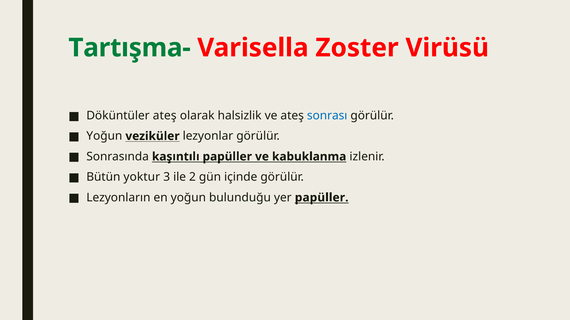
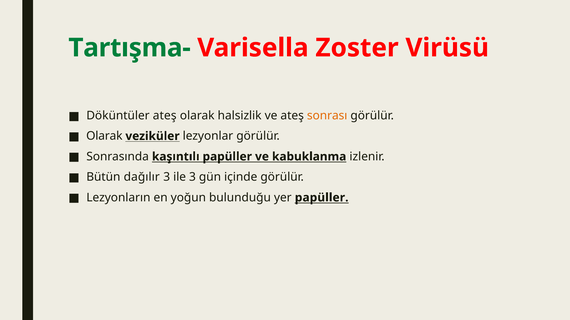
sonrası colour: blue -> orange
Yoğun at (104, 136): Yoğun -> Olarak
yoktur: yoktur -> dağılır
ile 2: 2 -> 3
